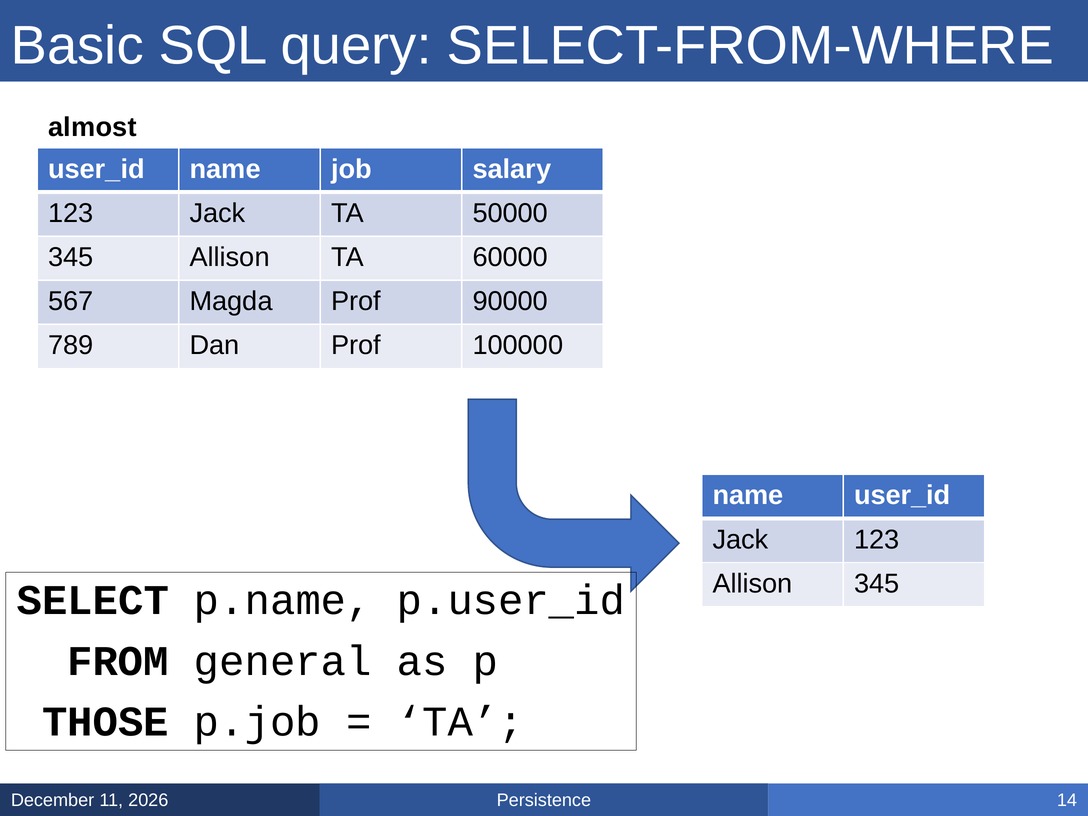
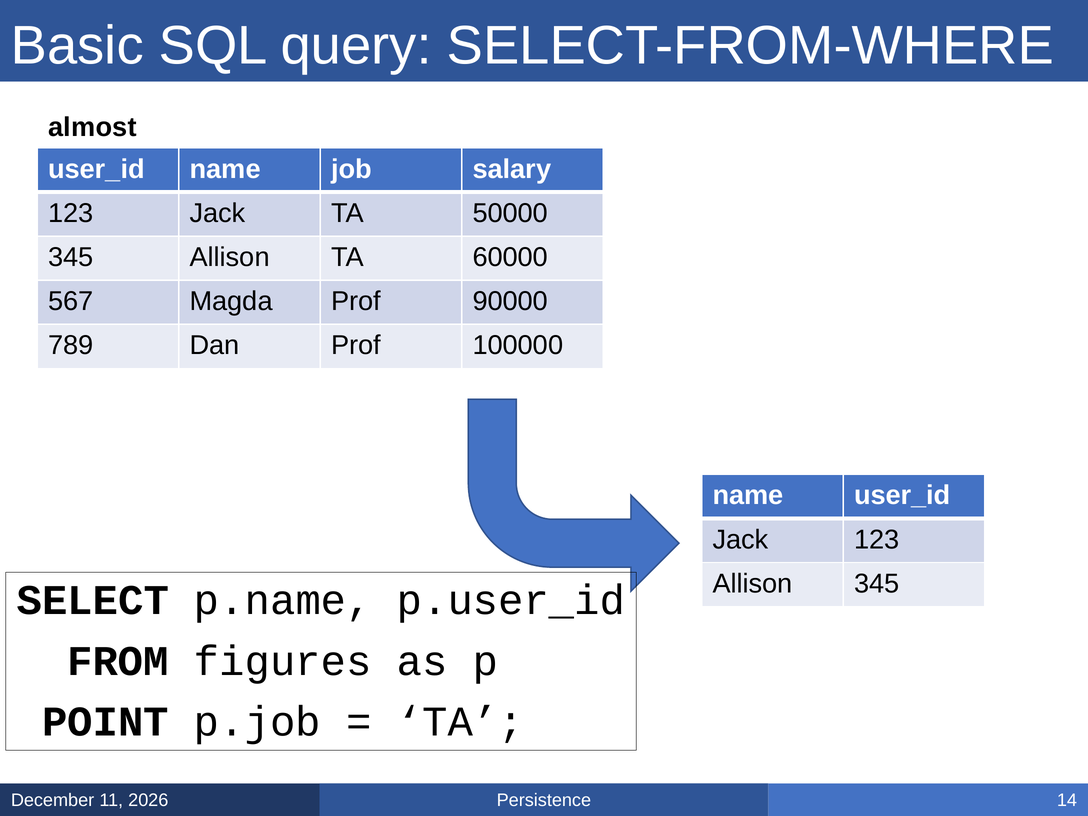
general: general -> figures
THOSE: THOSE -> POINT
